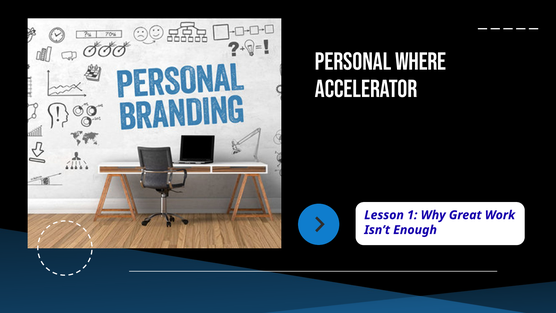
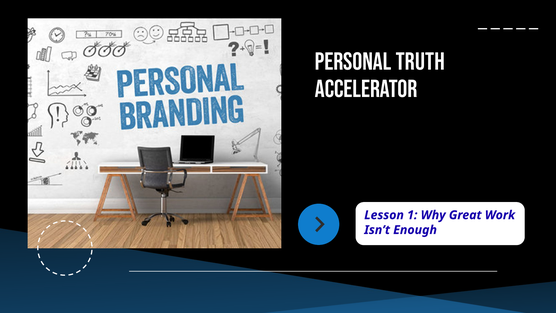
Where: Where -> Truth
